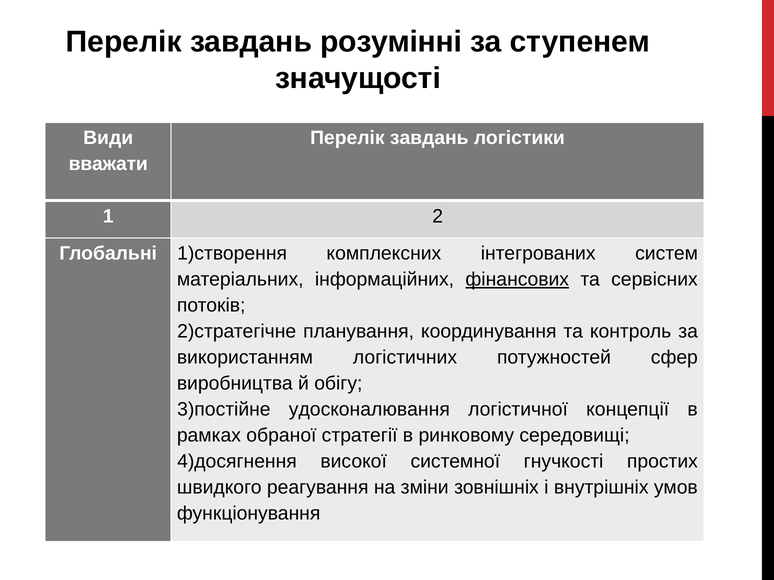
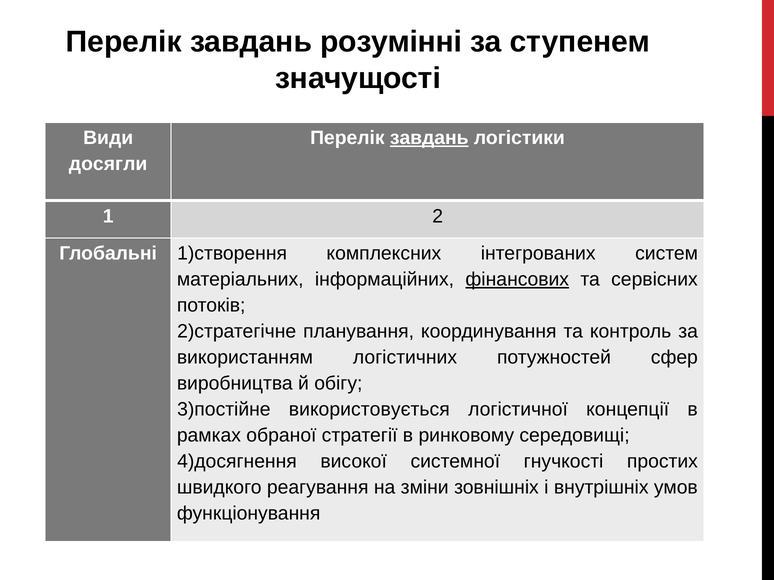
завдань at (429, 138) underline: none -> present
вважати: вважати -> досягли
удосконалювання: удосконалювання -> використовується
